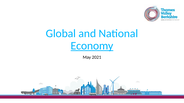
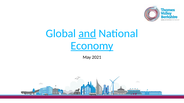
and underline: none -> present
